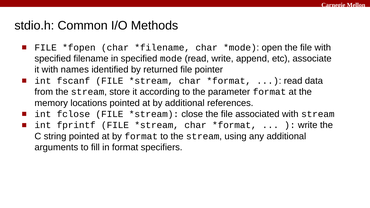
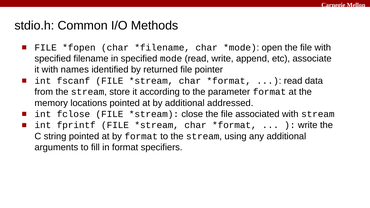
references: references -> addressed
